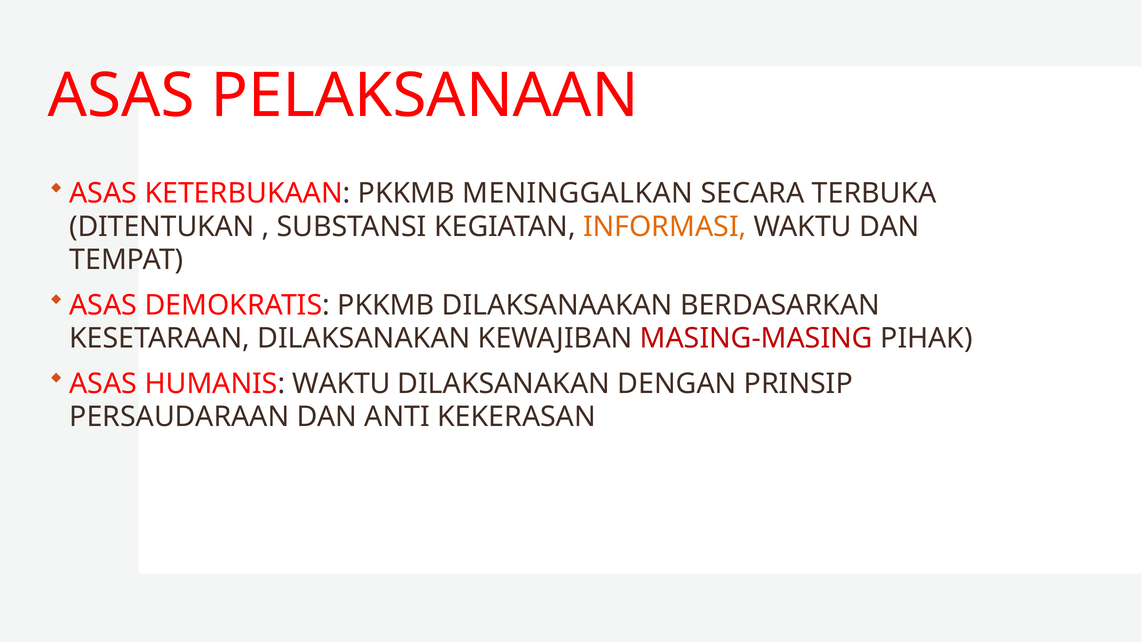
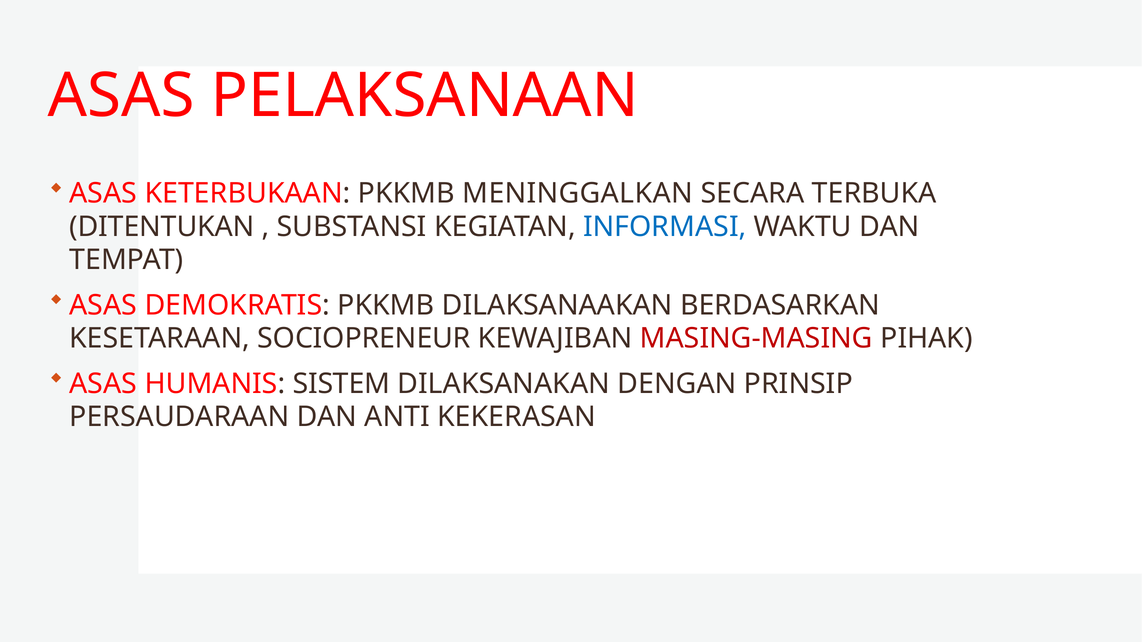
INFORMASI colour: orange -> blue
KESETARAAN DILAKSANAKAN: DILAKSANAKAN -> SOCIOPRENEUR
HUMANIS WAKTU: WAKTU -> SISTEM
